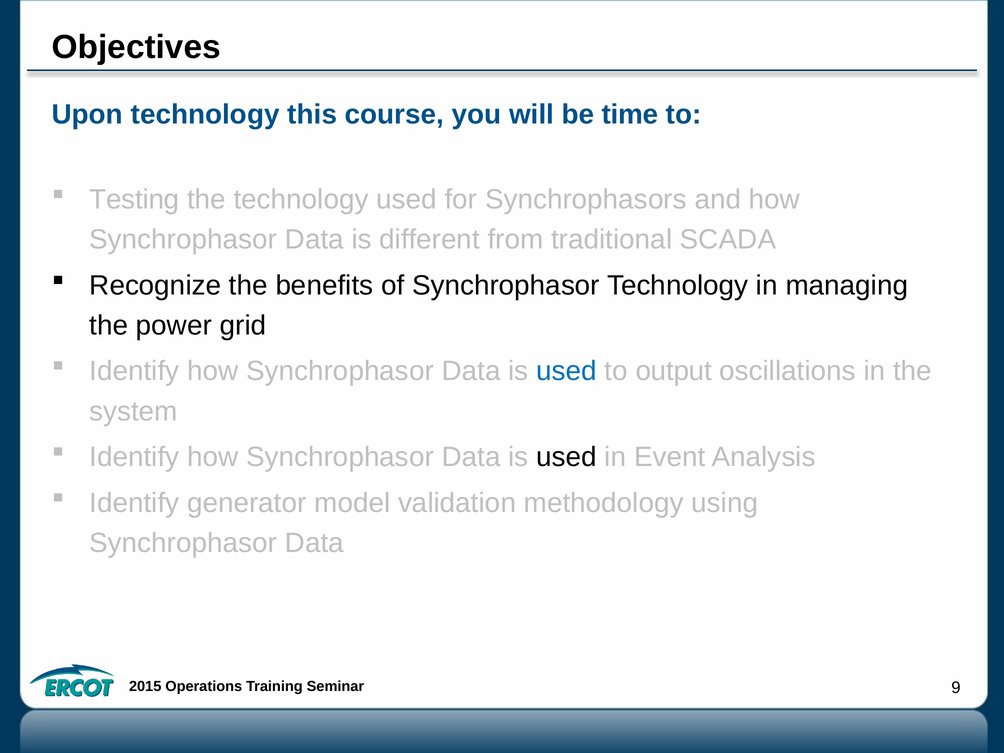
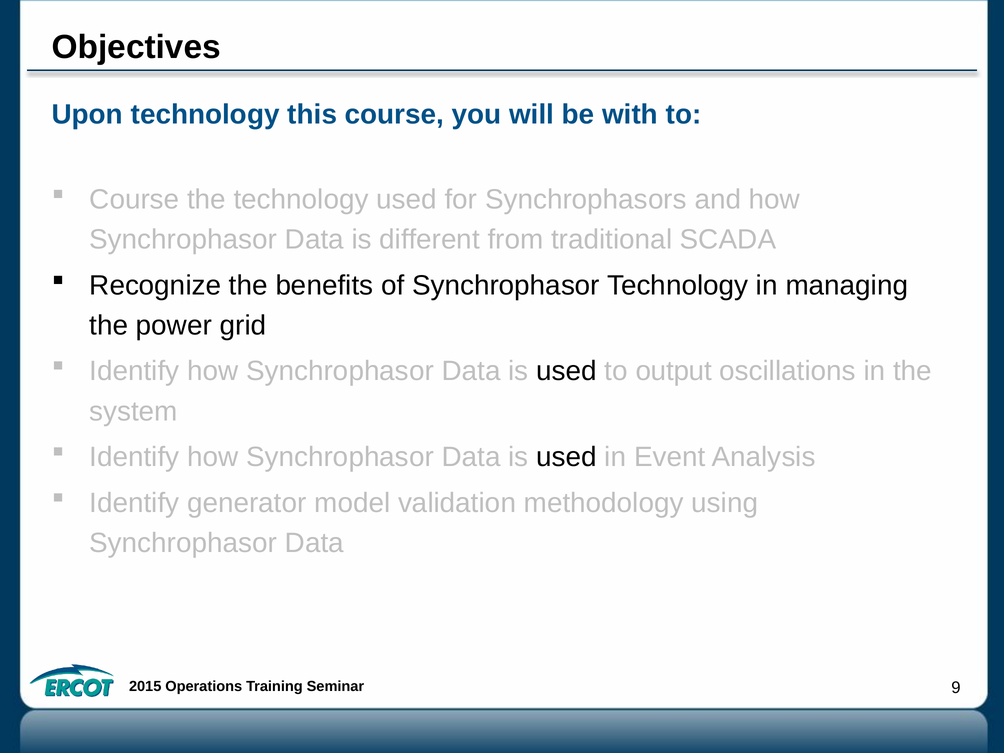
time: time -> with
Testing at (134, 199): Testing -> Course
used at (566, 371) colour: blue -> black
